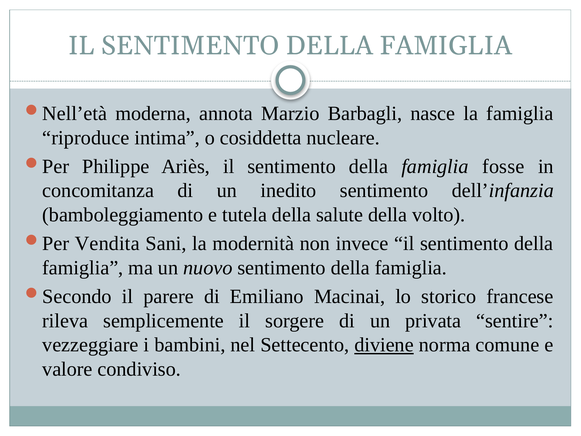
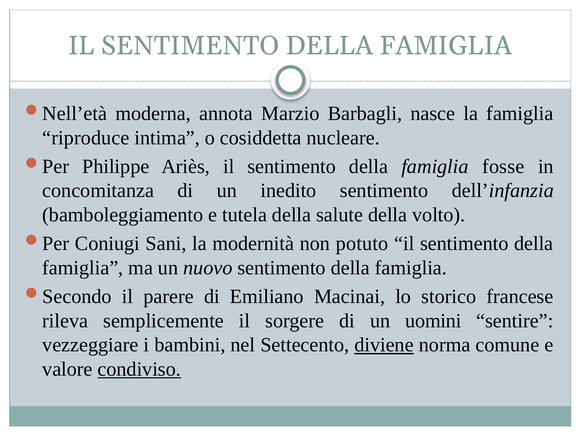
Vendita: Vendita -> Coniugi
invece: invece -> potuto
privata: privata -> uomini
condiviso underline: none -> present
